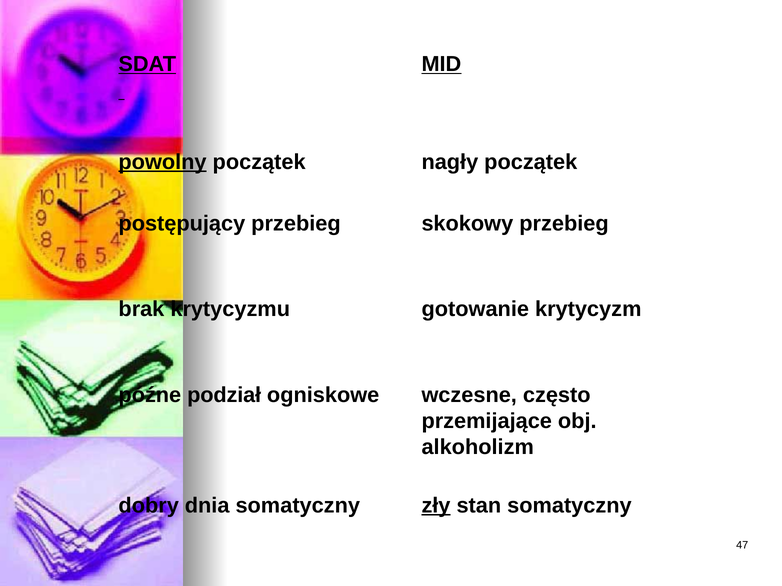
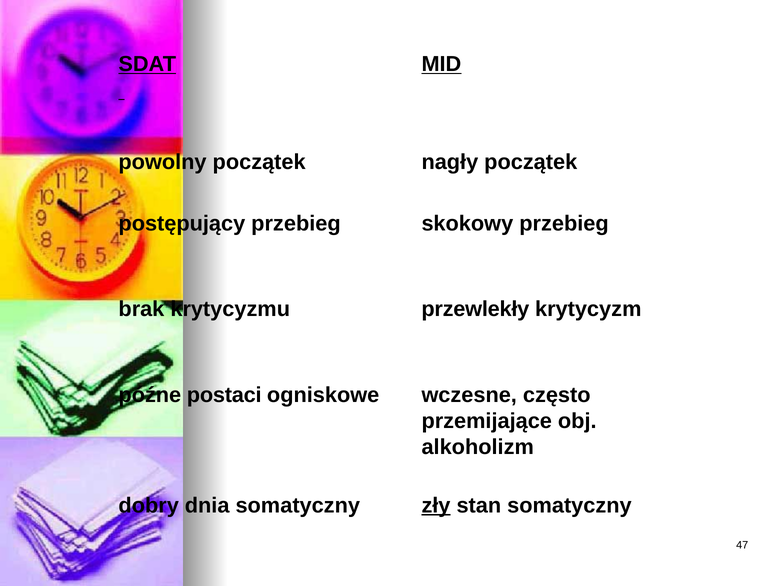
powolny underline: present -> none
gotowanie: gotowanie -> przewlekły
podział: podział -> postaci
